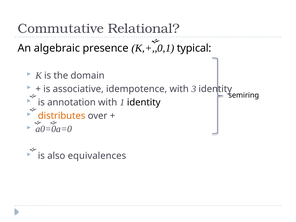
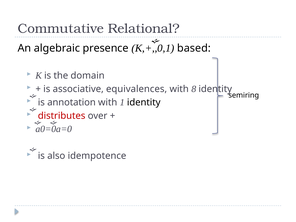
typical: typical -> based
idempotence: idempotence -> equivalences
3: 3 -> 8
distributes colour: orange -> red
equivalences: equivalences -> idempotence
